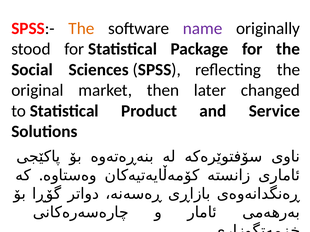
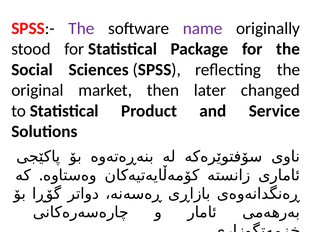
The at (81, 28) colour: orange -> purple
